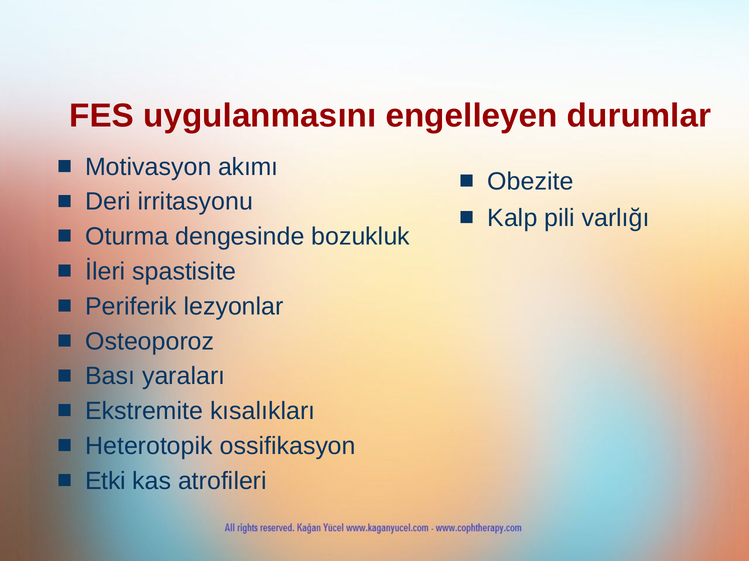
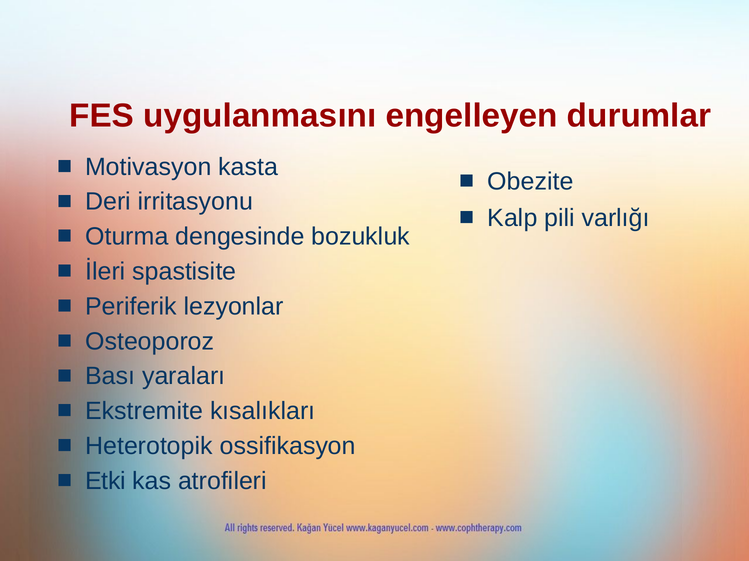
akımı: akımı -> kasta
